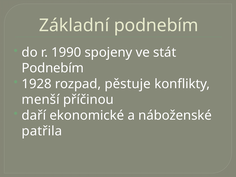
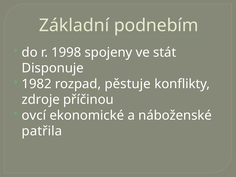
1990: 1990 -> 1998
Podnebím at (53, 68): Podnebím -> Disponuje
1928: 1928 -> 1982
menší: menší -> zdroje
daří: daří -> ovcí
